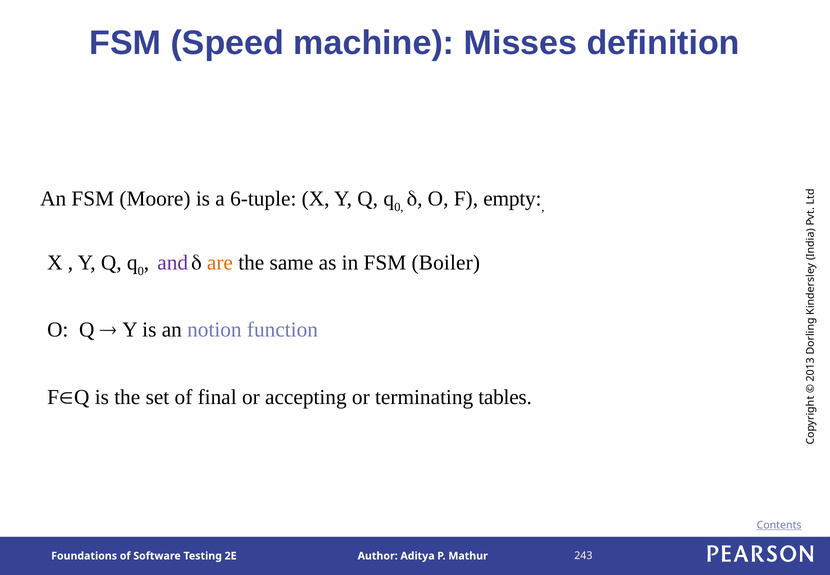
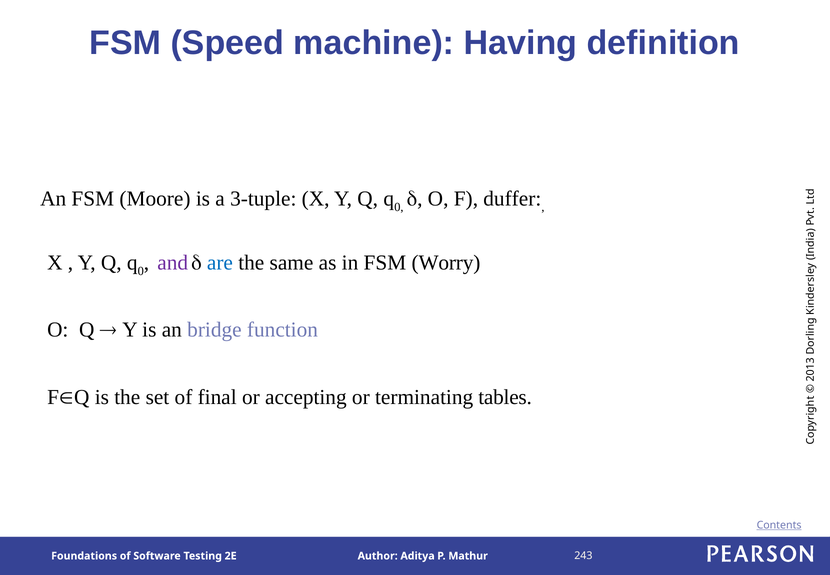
Misses: Misses -> Having
6-tuple: 6-tuple -> 3-tuple
empty: empty -> duffer
are colour: orange -> blue
Boiler: Boiler -> Worry
notion: notion -> bridge
